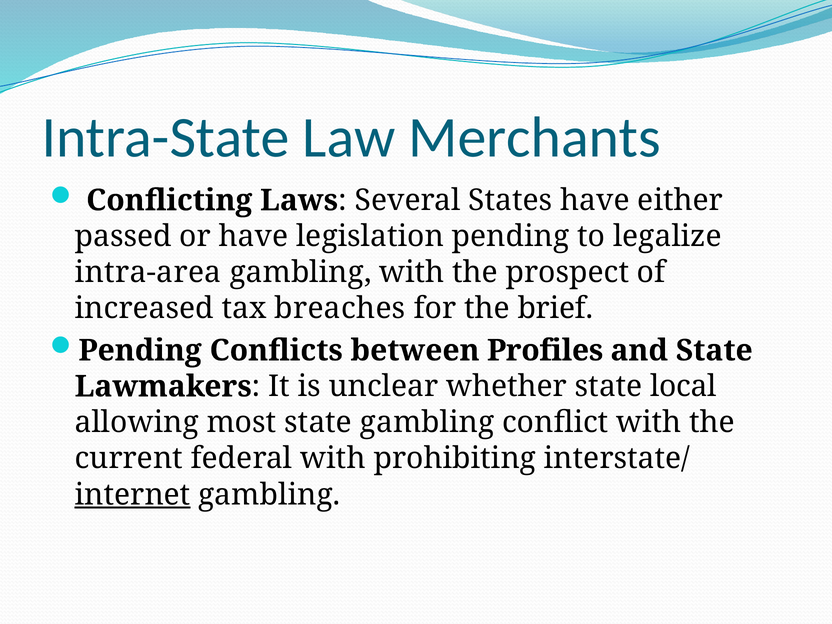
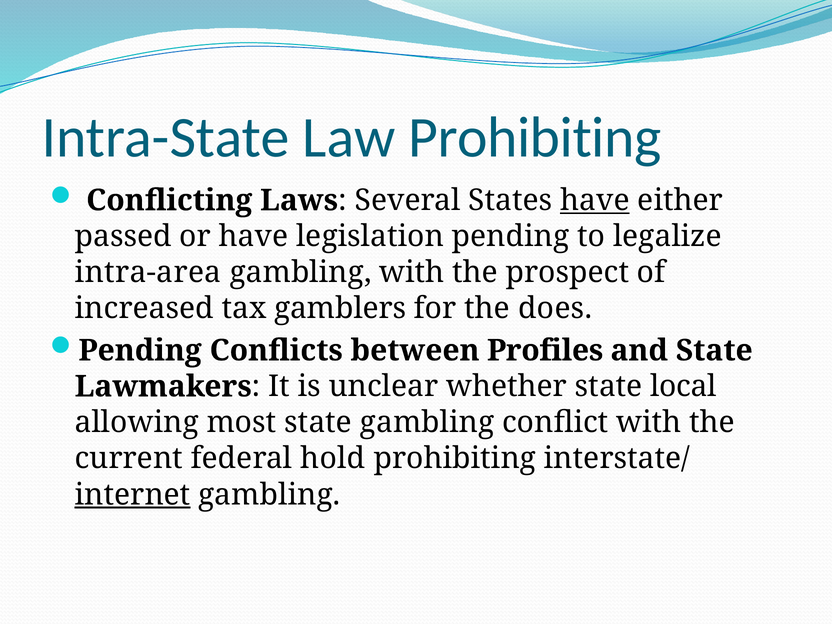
Law Merchants: Merchants -> Prohibiting
have at (595, 200) underline: none -> present
breaches: breaches -> gamblers
brief: brief -> does
federal with: with -> hold
